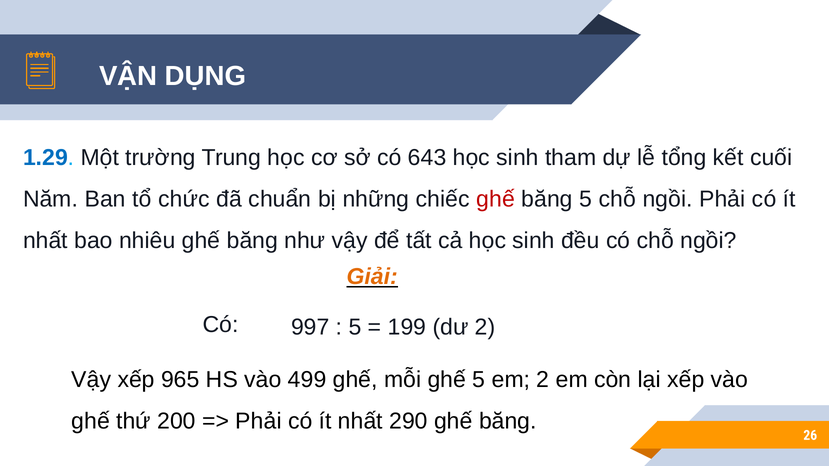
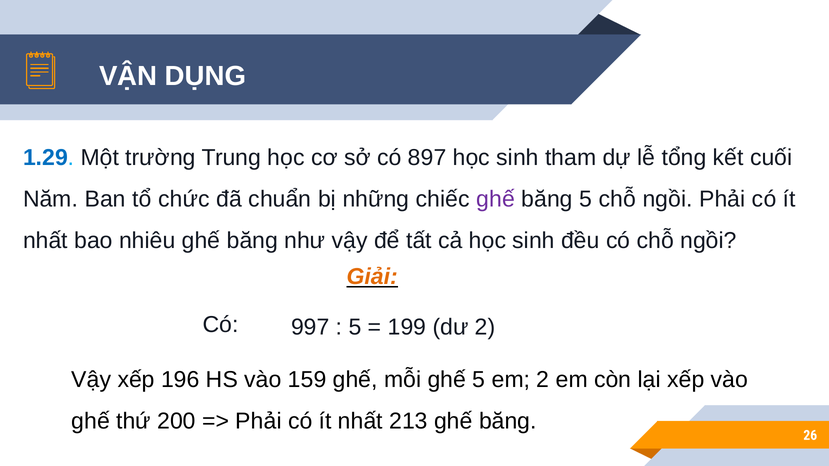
643: 643 -> 897
ghế at (496, 199) colour: red -> purple
965: 965 -> 196
499: 499 -> 159
290: 290 -> 213
